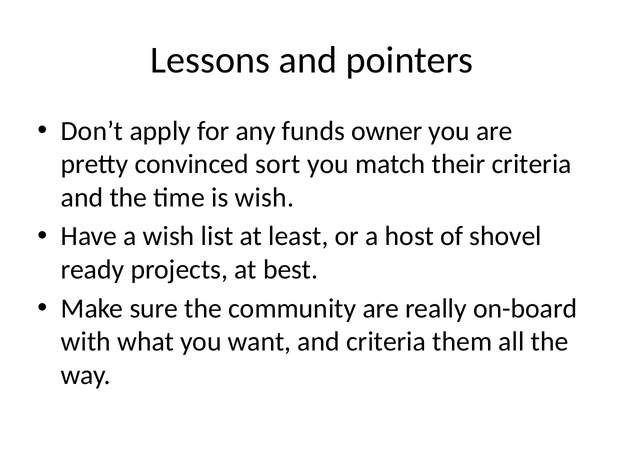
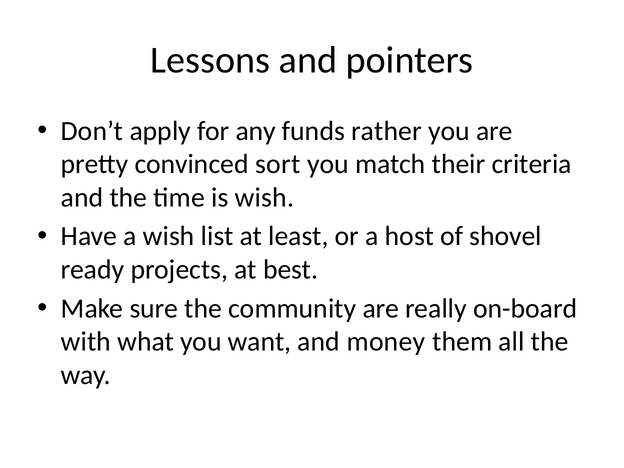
owner: owner -> rather
and criteria: criteria -> money
